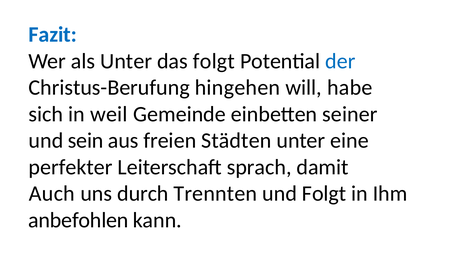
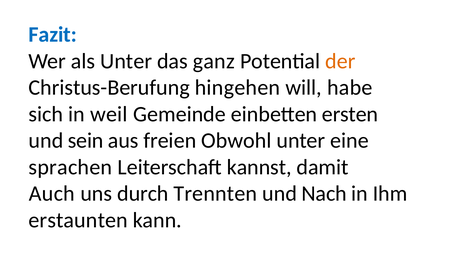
das folgt: folgt -> ganz
der colour: blue -> orange
seiner: seiner -> ersten
Städten: Städten -> Obwohl
perfekter: perfekter -> sprachen
sprach: sprach -> kannst
und Folgt: Folgt -> Nach
anbefohlen: anbefohlen -> erstaunten
